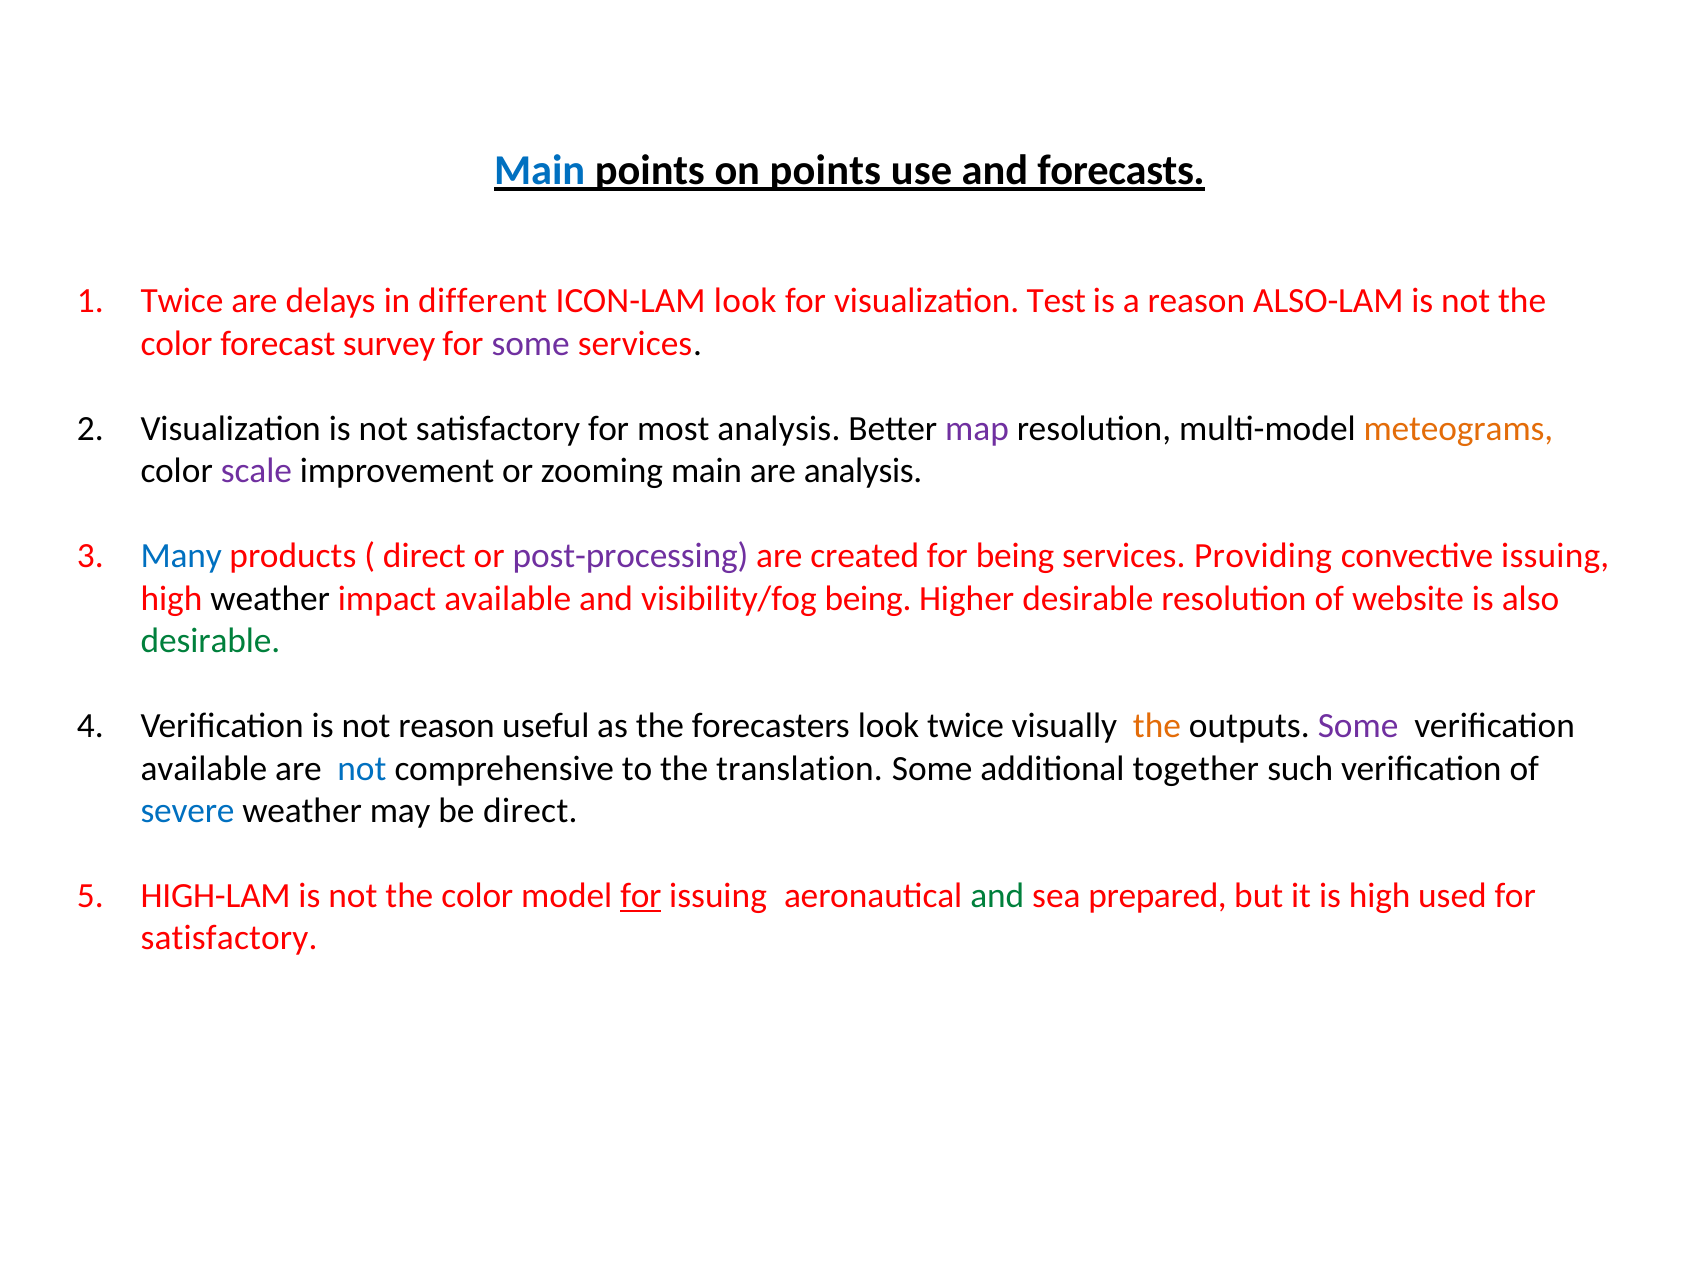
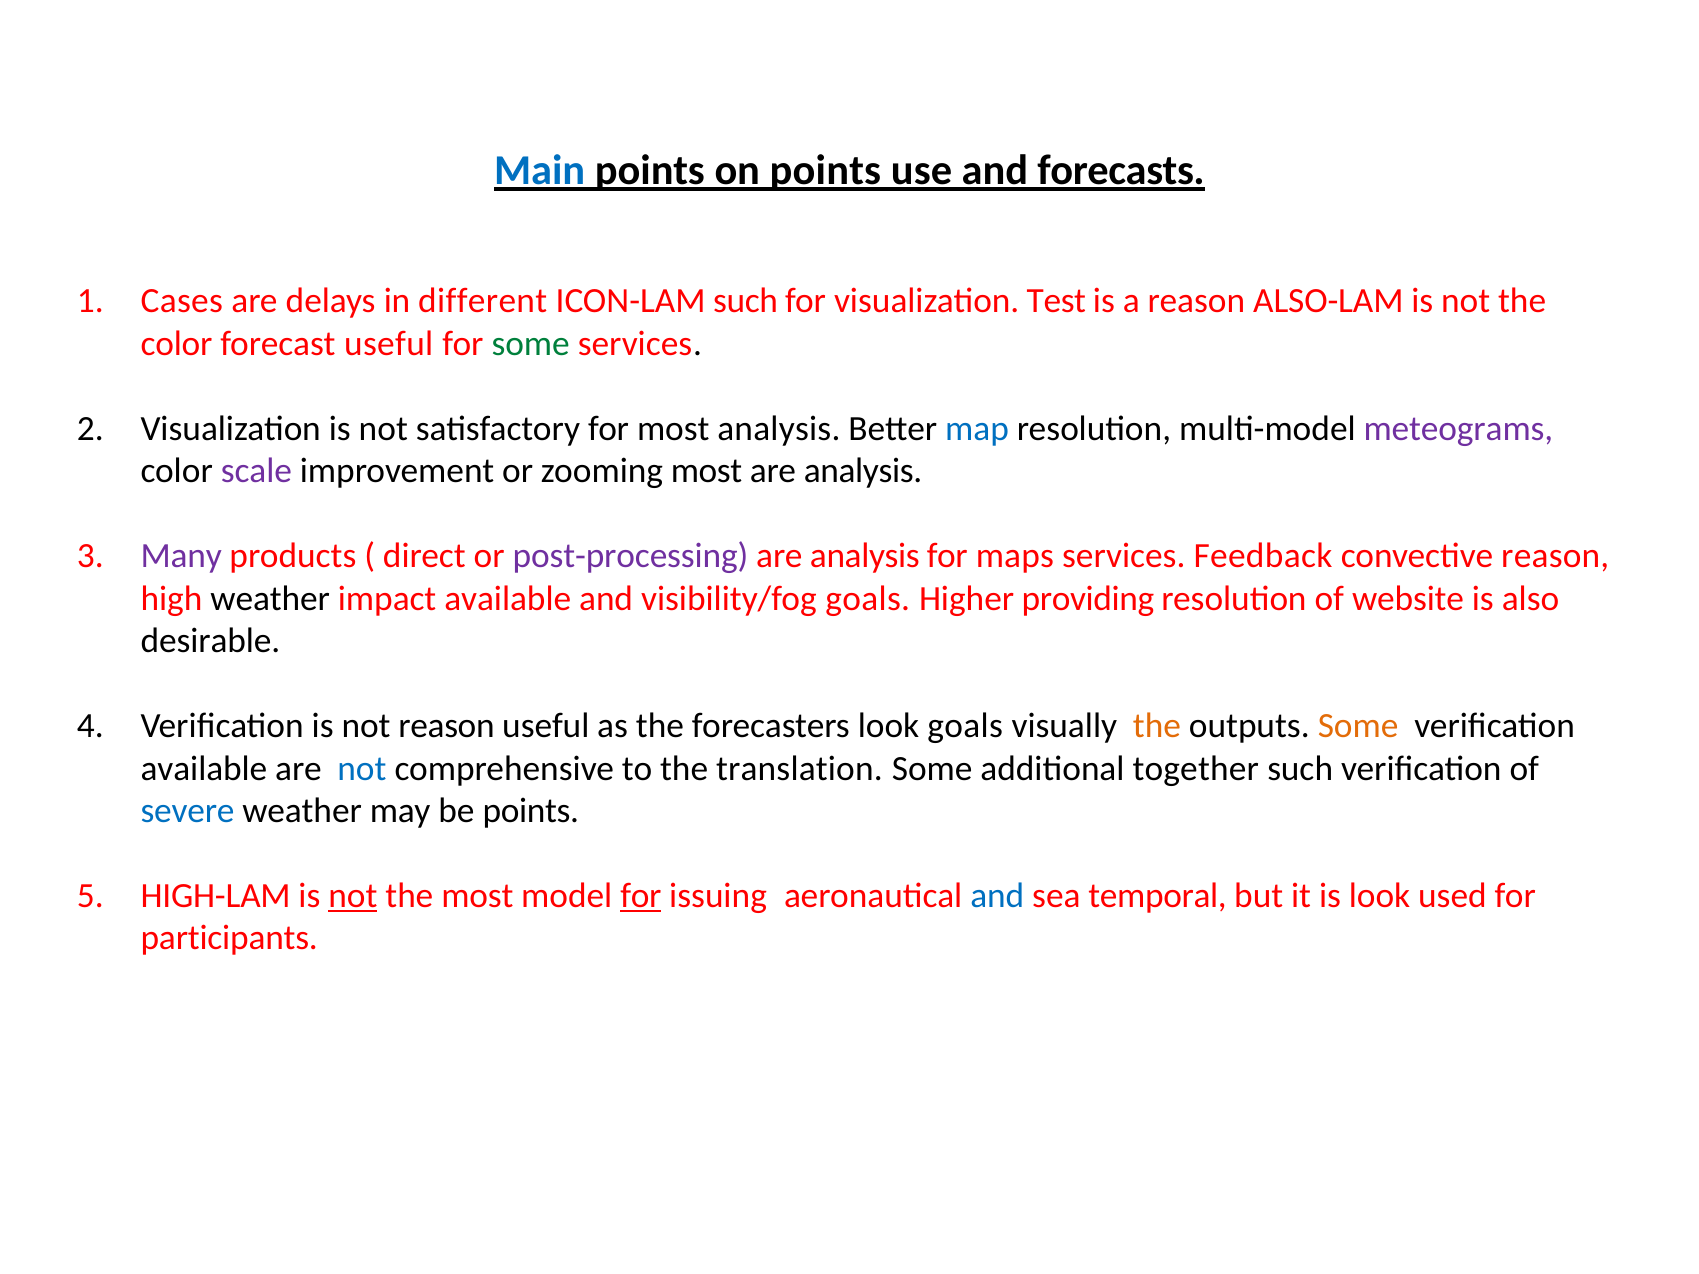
Twice at (182, 301): Twice -> Cases
ICON-LAM look: look -> such
forecast survey: survey -> useful
some at (531, 344) colour: purple -> green
map colour: purple -> blue
meteograms colour: orange -> purple
zooming main: main -> most
Many colour: blue -> purple
created at (865, 556): created -> analysis
for being: being -> maps
Providing: Providing -> Feedback
convective issuing: issuing -> reason
visibility/fog being: being -> goals
Higher desirable: desirable -> providing
desirable at (210, 641) colour: green -> black
look twice: twice -> goals
Some at (1358, 726) colour: purple -> orange
be direct: direct -> points
not at (353, 896) underline: none -> present
color at (477, 896): color -> most
and at (997, 896) colour: green -> blue
prepared: prepared -> temporal
is high: high -> look
satisfactory at (229, 938): satisfactory -> participants
